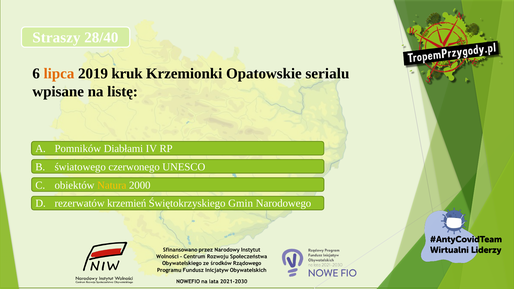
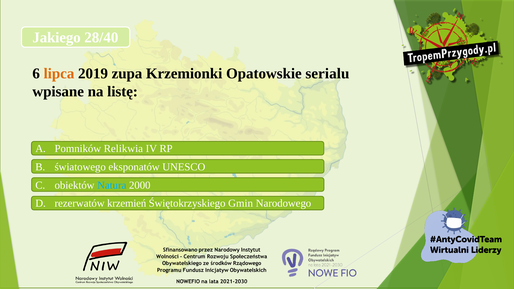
Straszy: Straszy -> Jakiego
kruk: kruk -> zupa
Diabłami: Diabłami -> Relikwia
czerwonego: czerwonego -> eksponatów
Natura colour: yellow -> light blue
